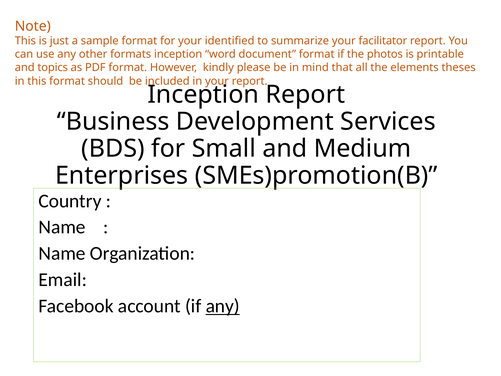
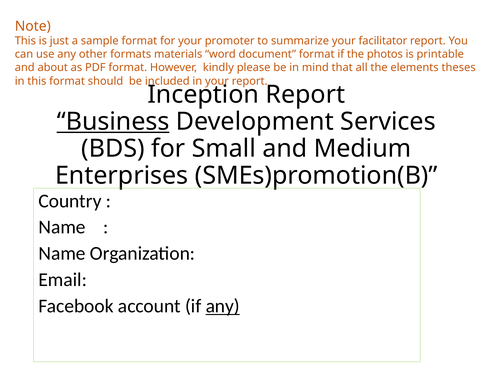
identified: identified -> promoter
formats inception: inception -> materials
topics: topics -> about
Business underline: none -> present
